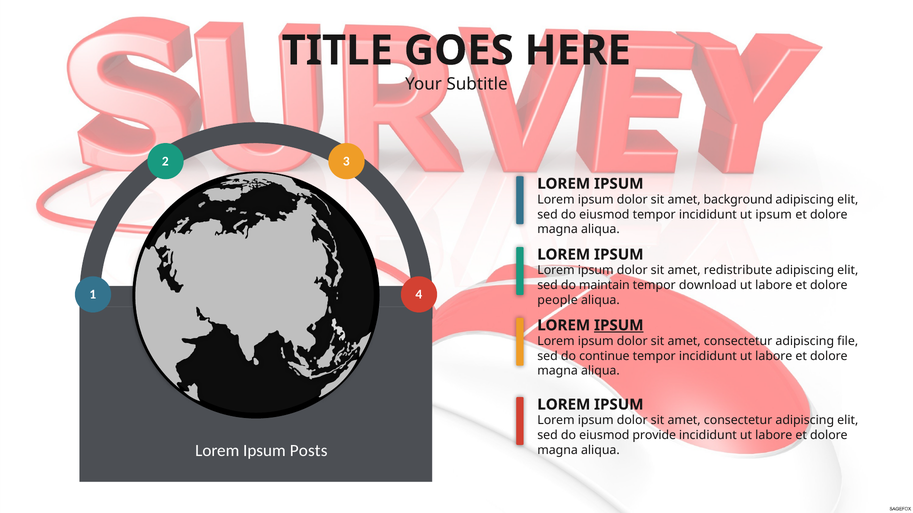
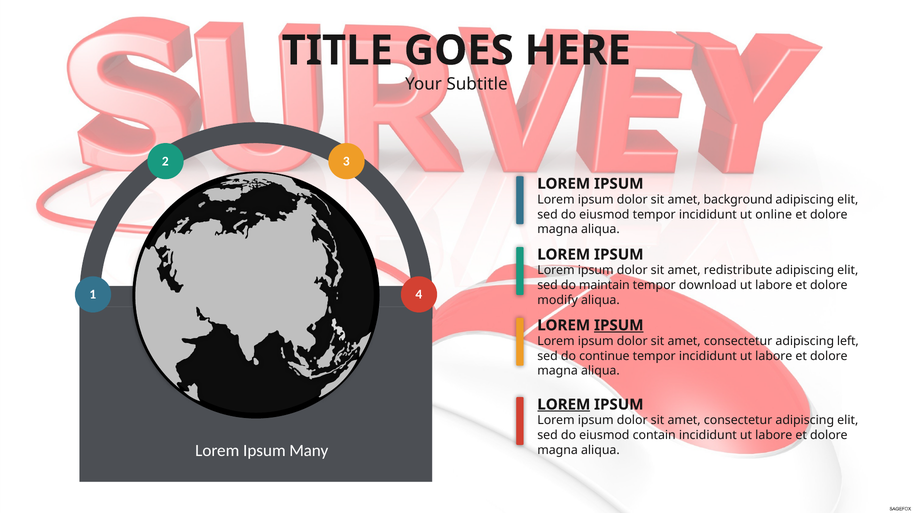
ut ipsum: ipsum -> online
people: people -> modify
file: file -> left
LOREM at (564, 405) underline: none -> present
provide: provide -> contain
Posts: Posts -> Many
